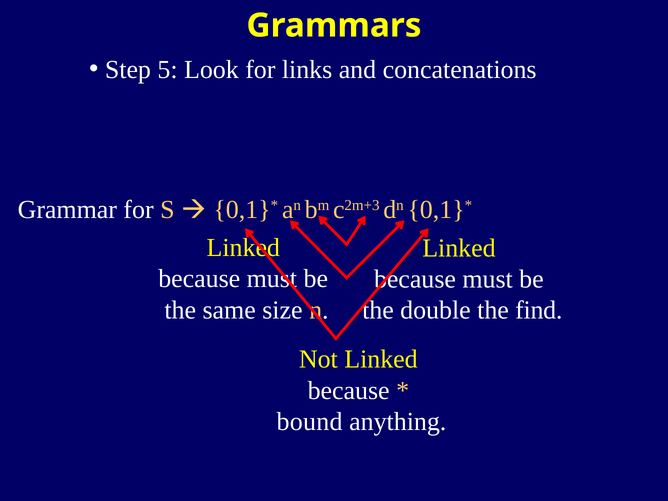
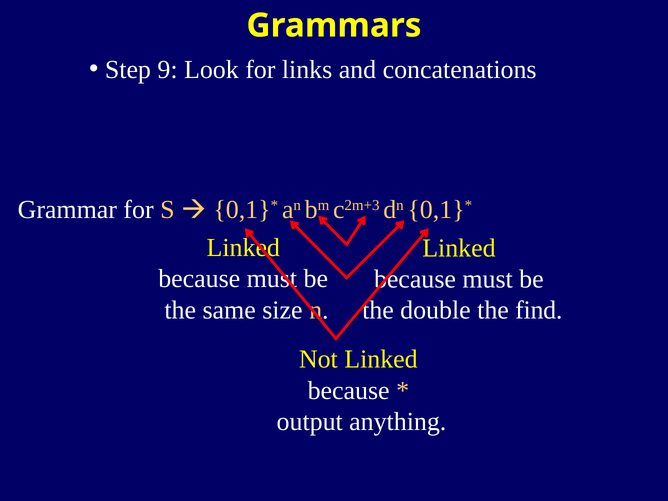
5: 5 -> 9
bound: bound -> output
